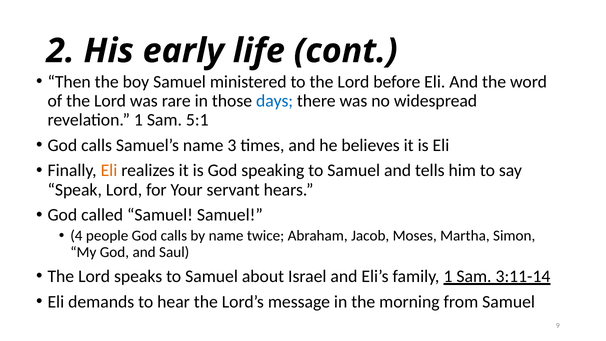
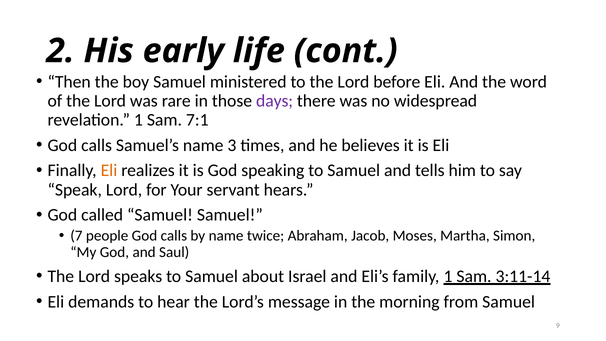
days colour: blue -> purple
5:1: 5:1 -> 7:1
4: 4 -> 7
